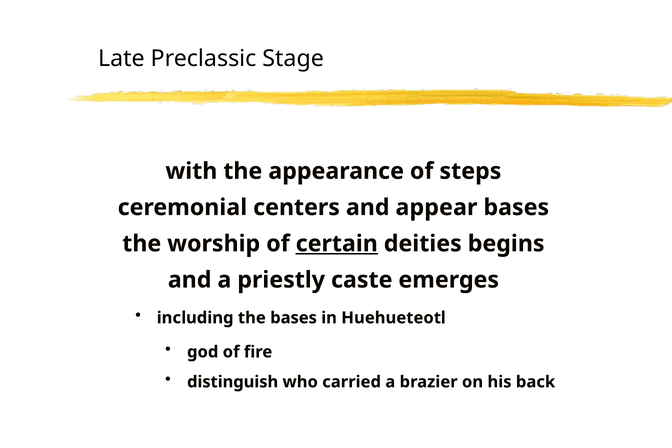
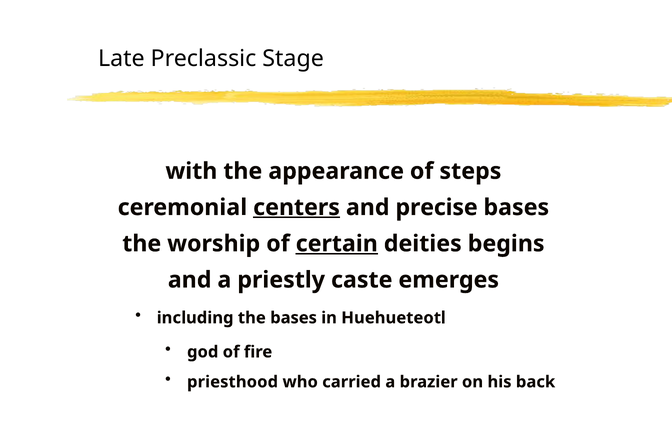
centers underline: none -> present
appear: appear -> precise
distinguish: distinguish -> priesthood
